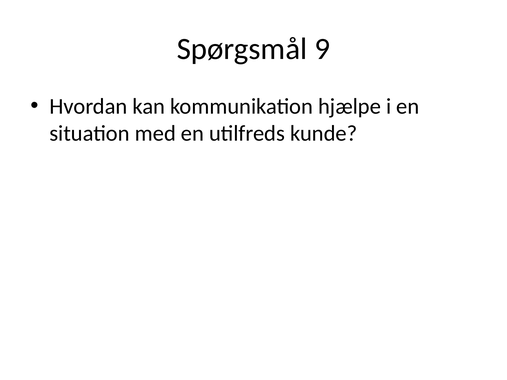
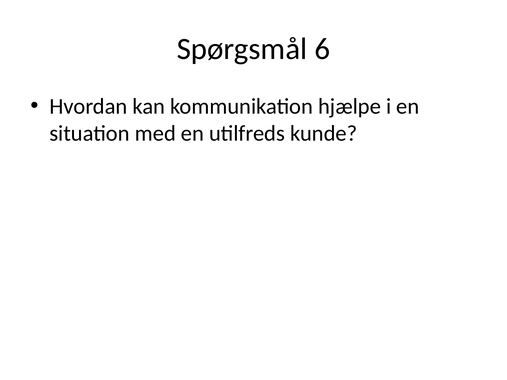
9: 9 -> 6
